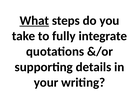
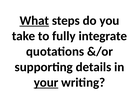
your underline: none -> present
